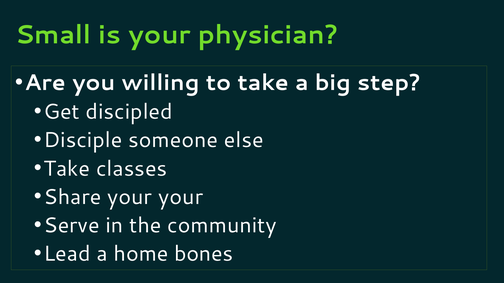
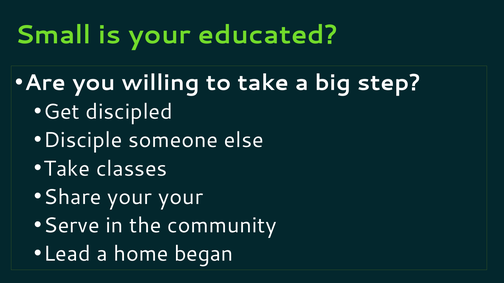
physician: physician -> educated
bones: bones -> began
